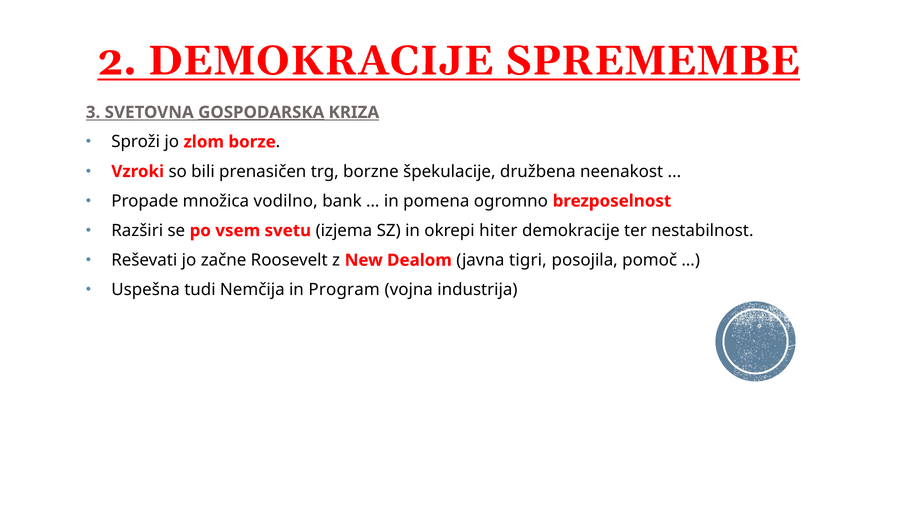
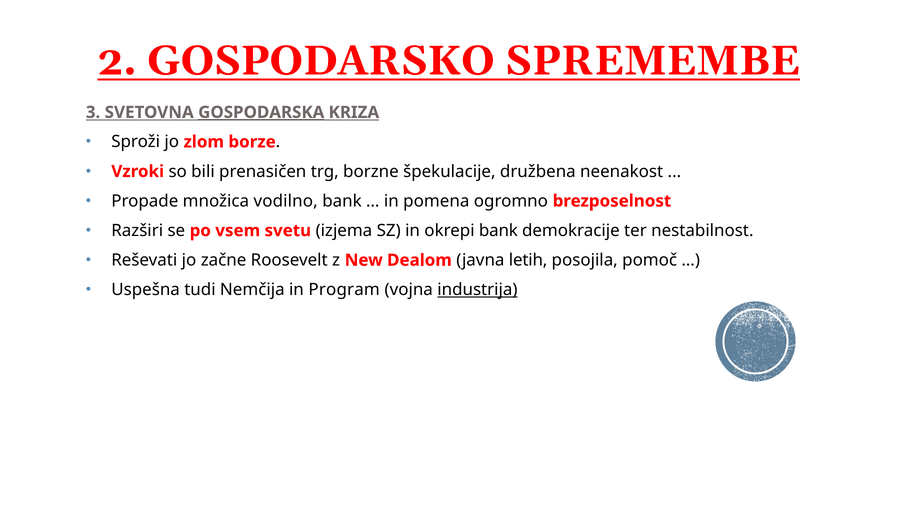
2 DEMOKRACIJE: DEMOKRACIJE -> GOSPODARSKO
okrepi hiter: hiter -> bank
tigri: tigri -> letih
industrija underline: none -> present
